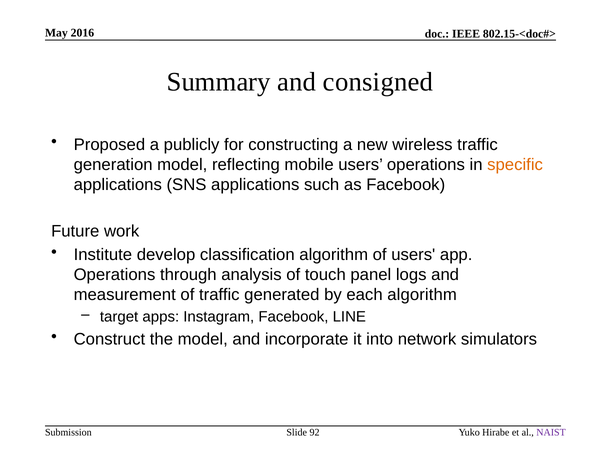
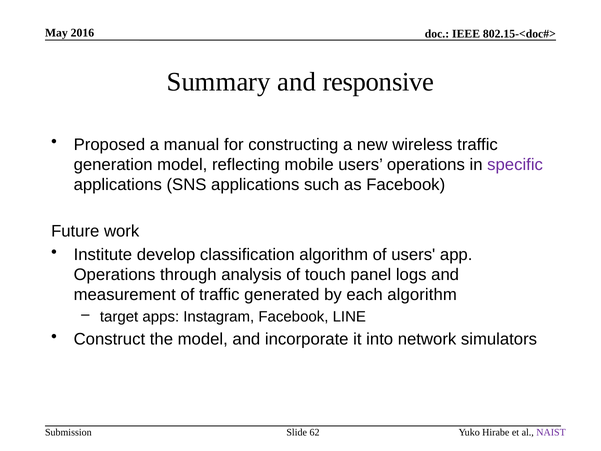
consigned: consigned -> responsive
publicly: publicly -> manual
specific colour: orange -> purple
92: 92 -> 62
